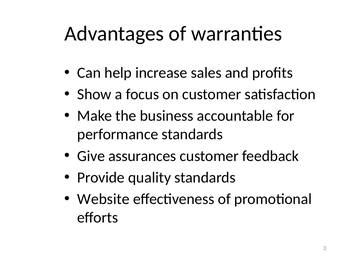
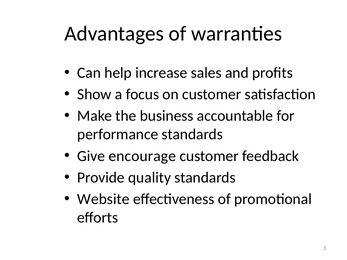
assurances: assurances -> encourage
